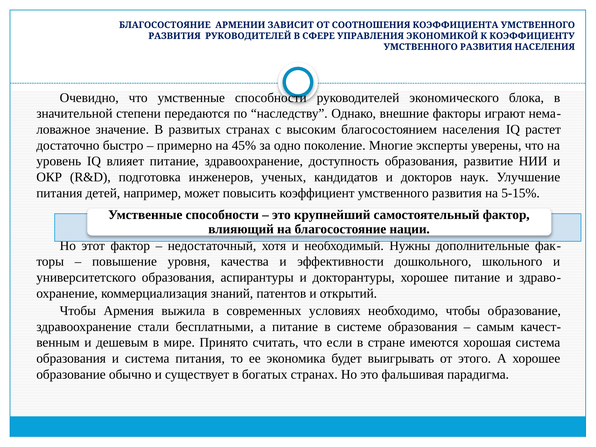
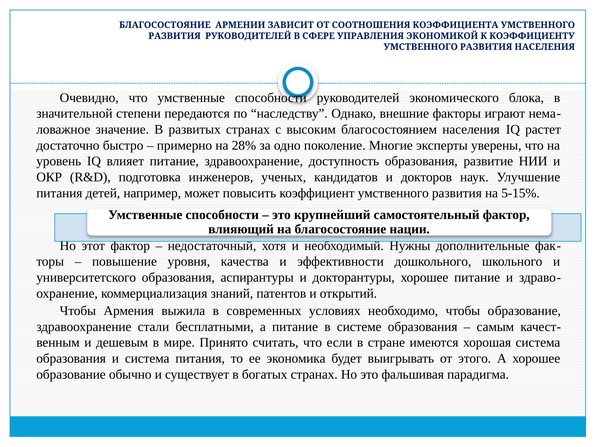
45%: 45% -> 28%
